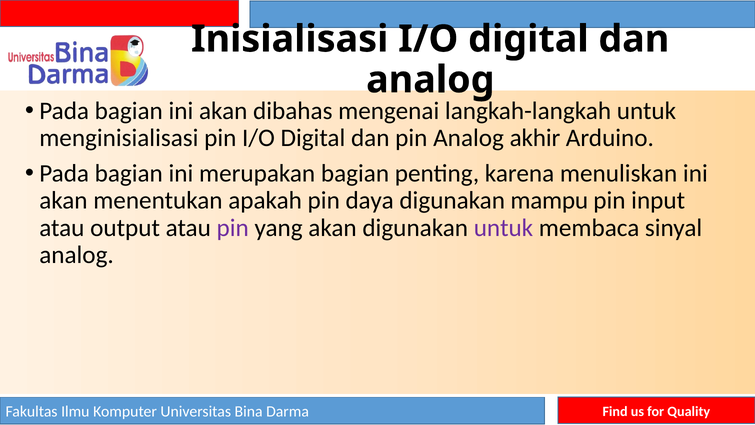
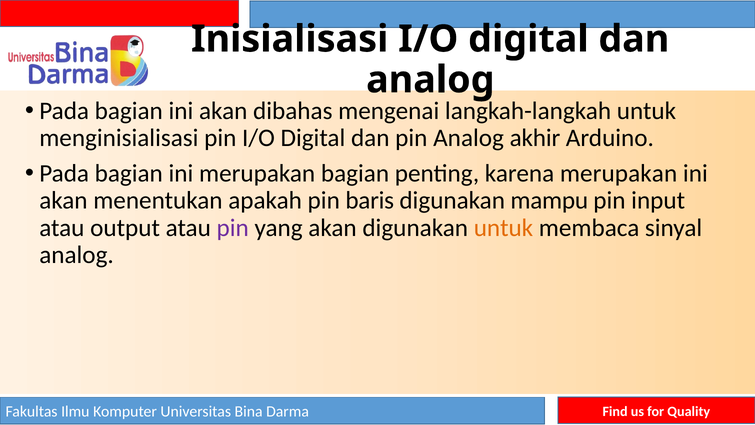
karena menuliskan: menuliskan -> merupakan
daya: daya -> baris
untuk at (503, 228) colour: purple -> orange
